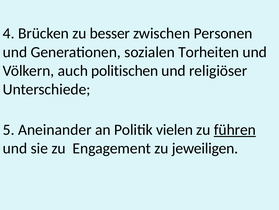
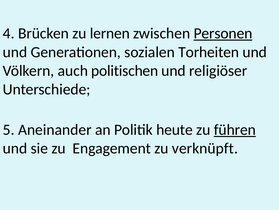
besser: besser -> lernen
Personen underline: none -> present
vielen: vielen -> heute
jeweiligen: jeweiligen -> verknüpft
